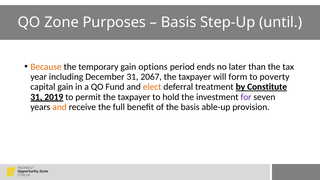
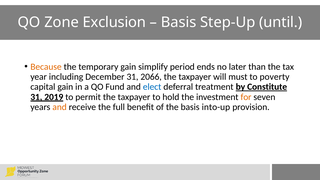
Purposes: Purposes -> Exclusion
options: options -> simplify
2067: 2067 -> 2066
form: form -> must
elect colour: orange -> blue
for colour: purple -> orange
able-up: able-up -> into-up
